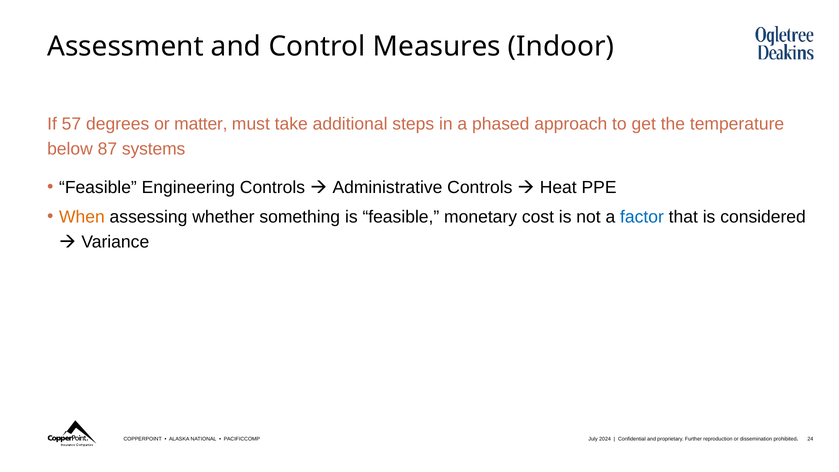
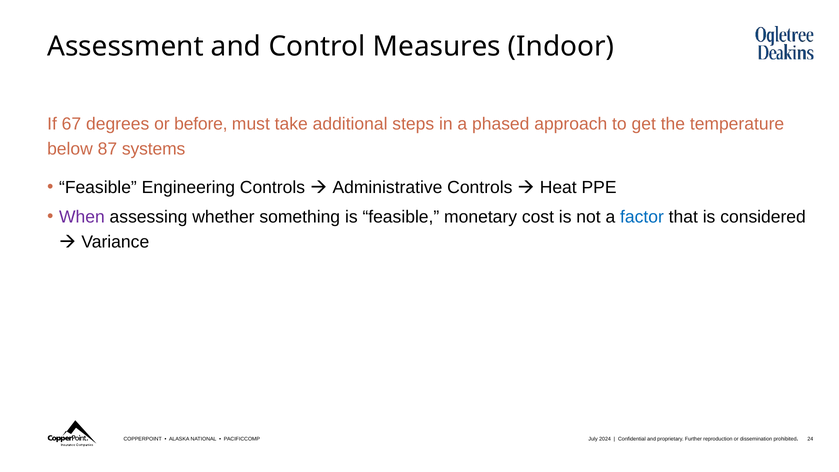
57: 57 -> 67
matter: matter -> before
When colour: orange -> purple
